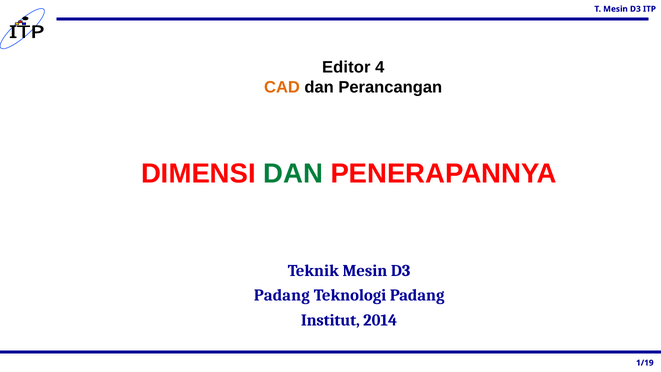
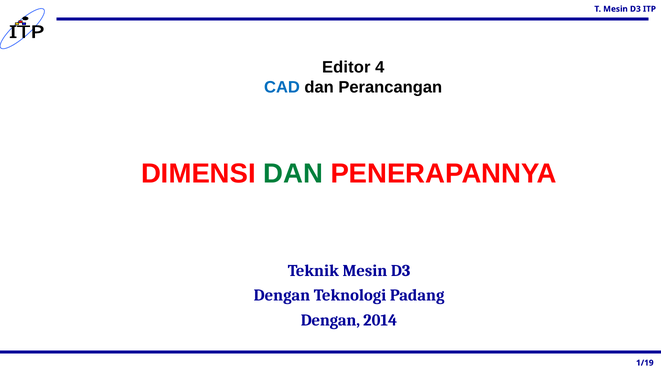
CAD colour: orange -> blue
Padang at (282, 295): Padang -> Dengan
Institut at (330, 320): Institut -> Dengan
